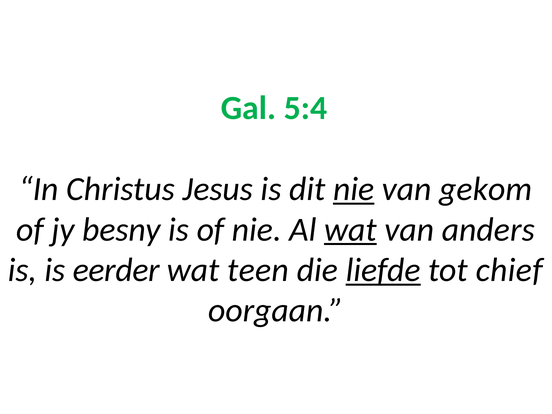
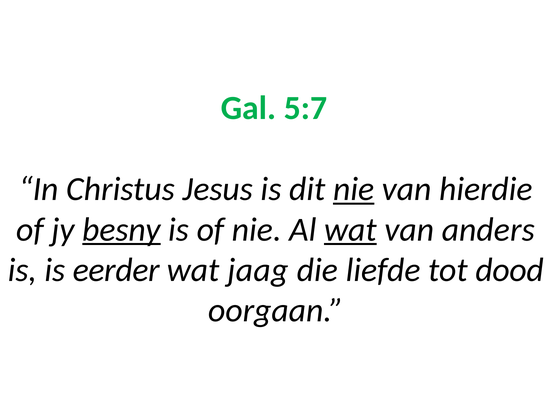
5:4: 5:4 -> 5:7
gekom: gekom -> hierdie
besny underline: none -> present
teen: teen -> jaag
liefde underline: present -> none
chief: chief -> dood
